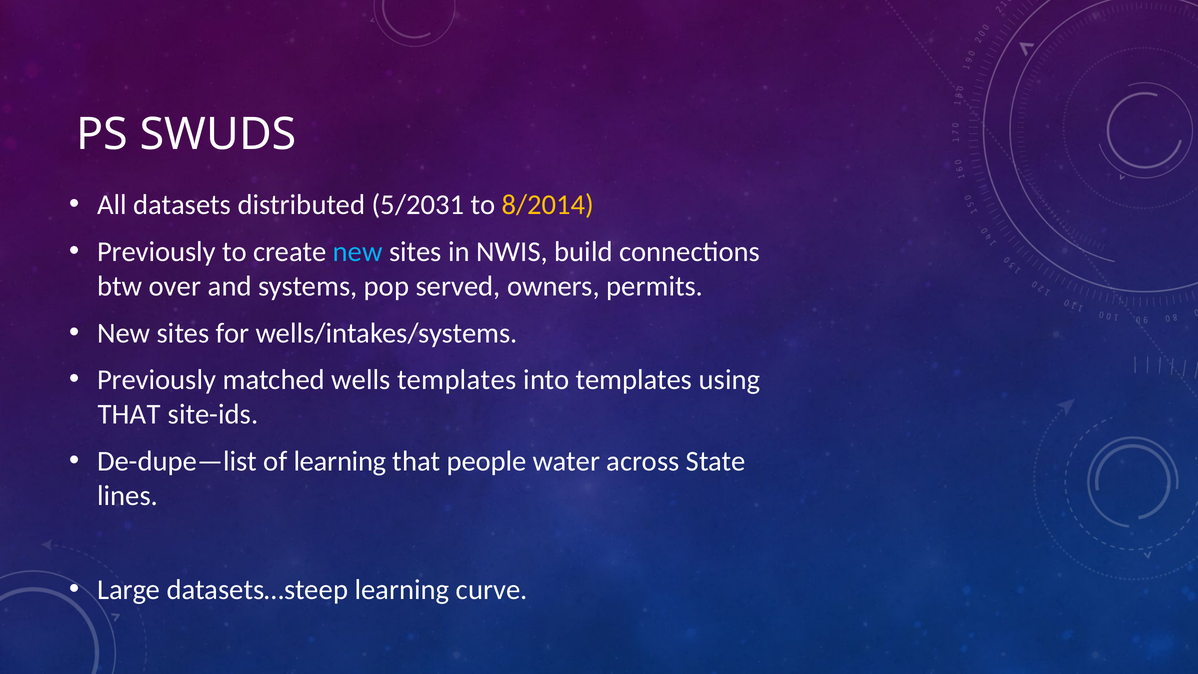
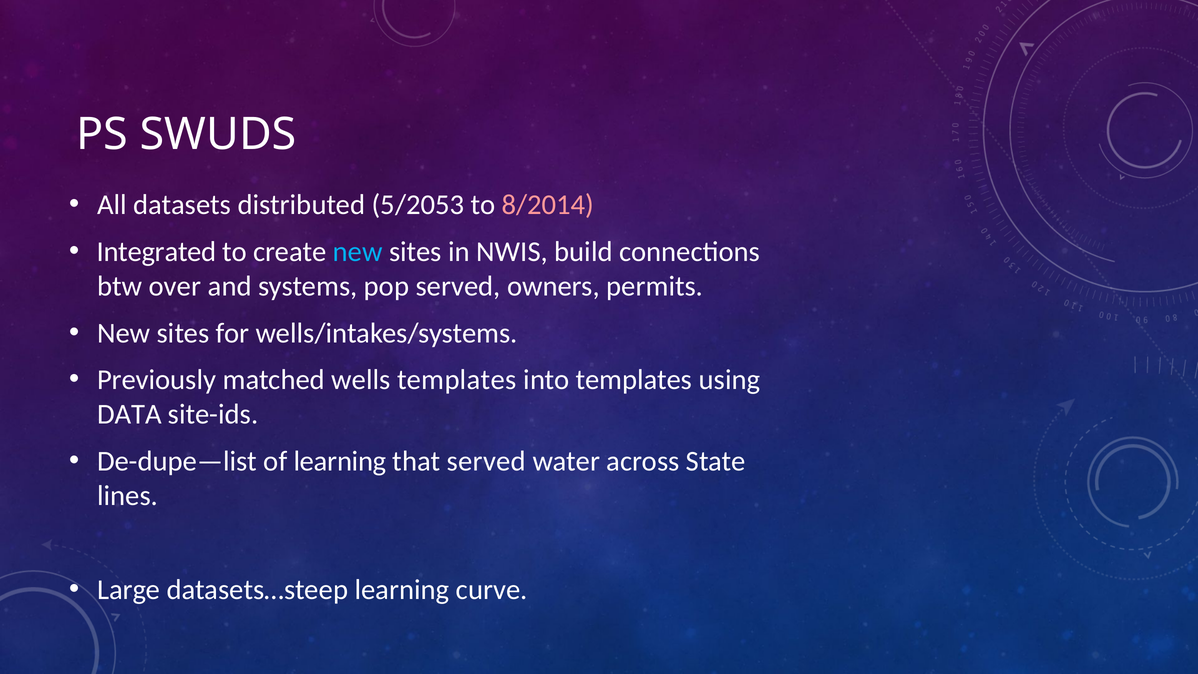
5/2031: 5/2031 -> 5/2053
8/2014 colour: yellow -> pink
Previously at (156, 252): Previously -> Integrated
THAT at (129, 414): THAT -> DATA
that people: people -> served
